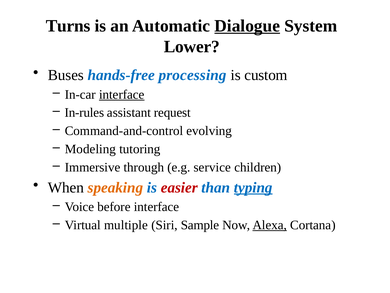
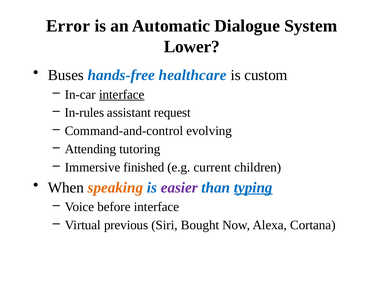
Turns: Turns -> Error
Dialogue underline: present -> none
processing: processing -> healthcare
Modeling: Modeling -> Attending
through: through -> finished
service: service -> current
easier colour: red -> purple
multiple: multiple -> previous
Sample: Sample -> Bought
Alexa underline: present -> none
